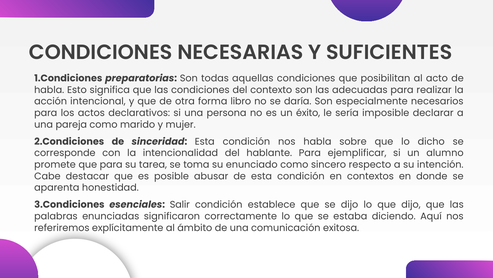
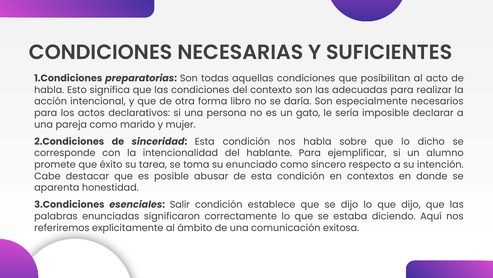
éxito: éxito -> gato
que para: para -> éxito
